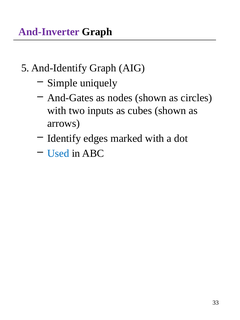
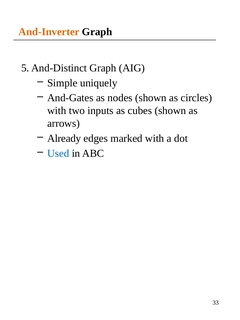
And-Inverter colour: purple -> orange
And-Identify: And-Identify -> And-Distinct
Identify: Identify -> Already
